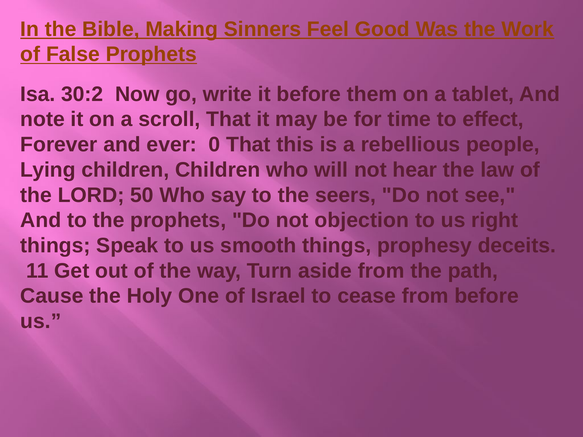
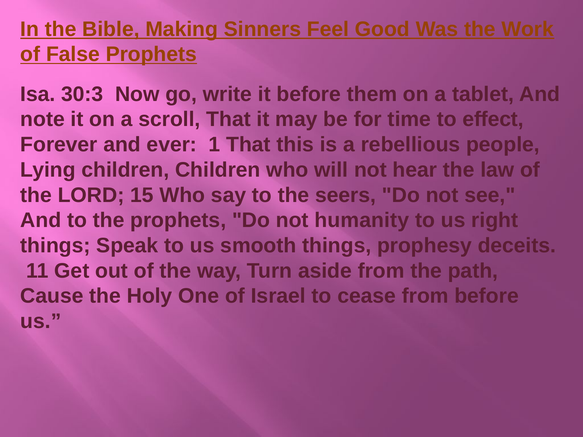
30:2: 30:2 -> 30:3
0: 0 -> 1
50: 50 -> 15
objection: objection -> humanity
